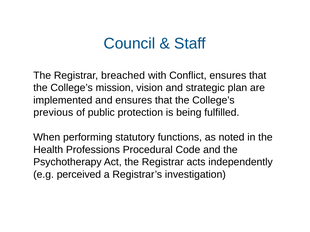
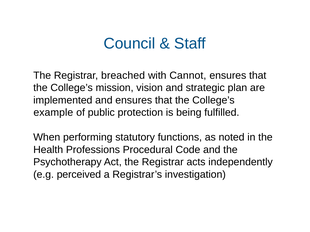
Conflict: Conflict -> Cannot
previous: previous -> example
